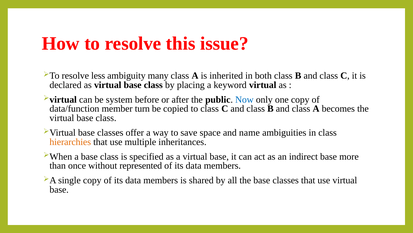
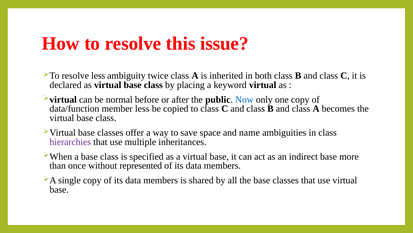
many: many -> twice
system: system -> normal
member turn: turn -> less
hierarchies colour: orange -> purple
